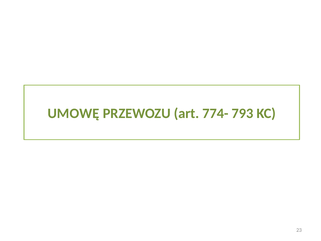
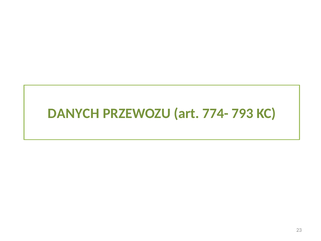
UMOWĘ: UMOWĘ -> DANYCH
